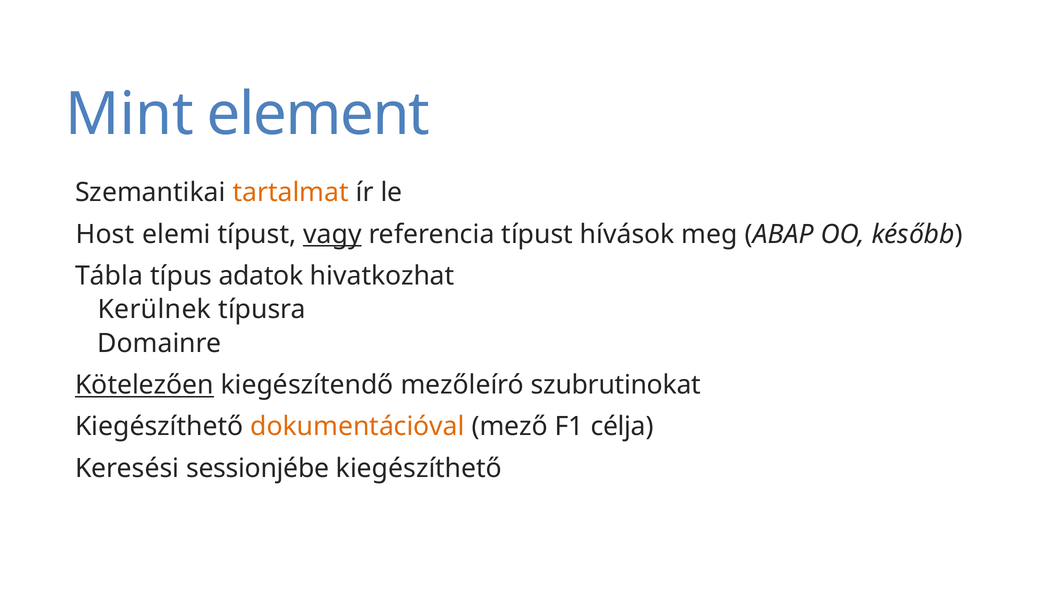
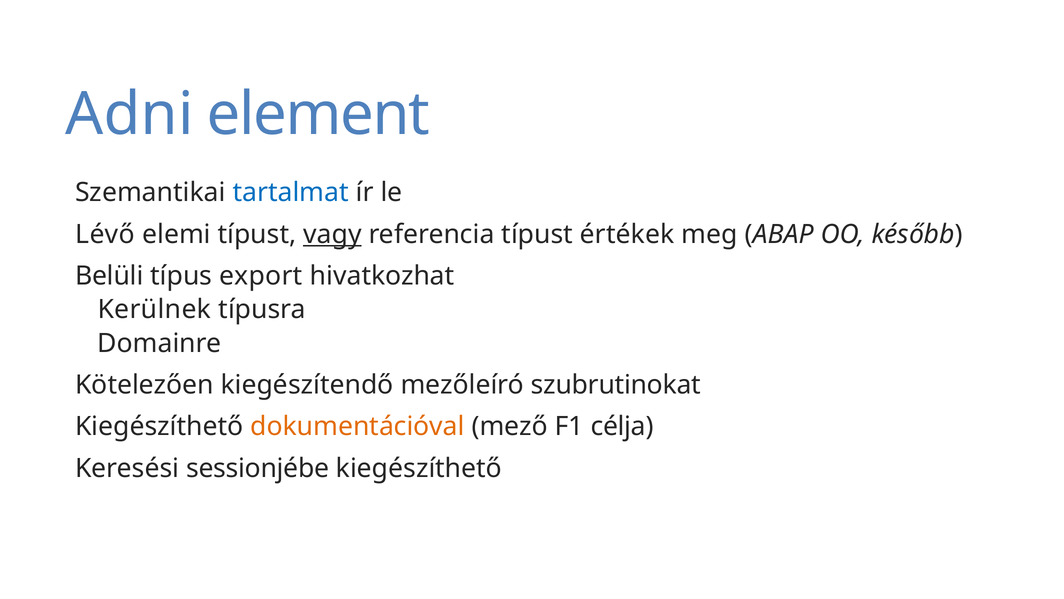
Mint: Mint -> Adni
tartalmat colour: orange -> blue
Host: Host -> Lévő
hívások: hívások -> értékek
Tábla: Tábla -> Belüli
adatok: adatok -> export
Kötelezően underline: present -> none
